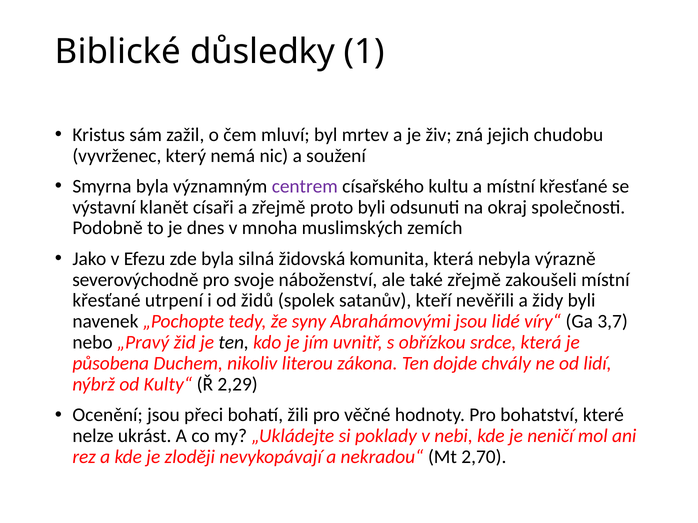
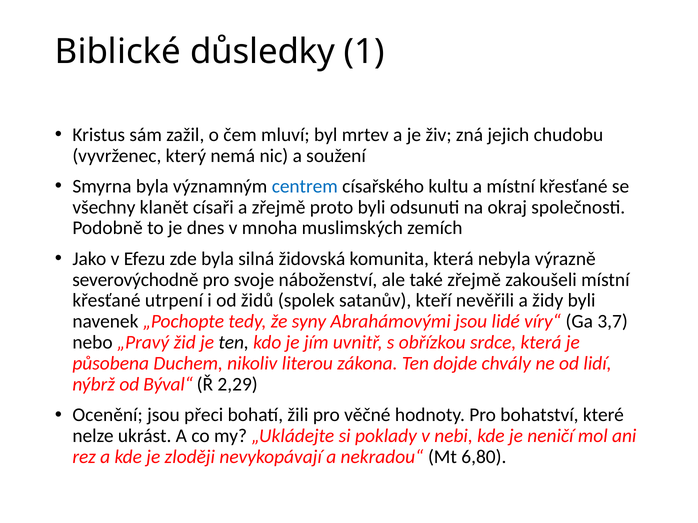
centrem colour: purple -> blue
výstavní: výstavní -> všechny
Kulty“: Kulty“ -> Býval“
2,70: 2,70 -> 6,80
